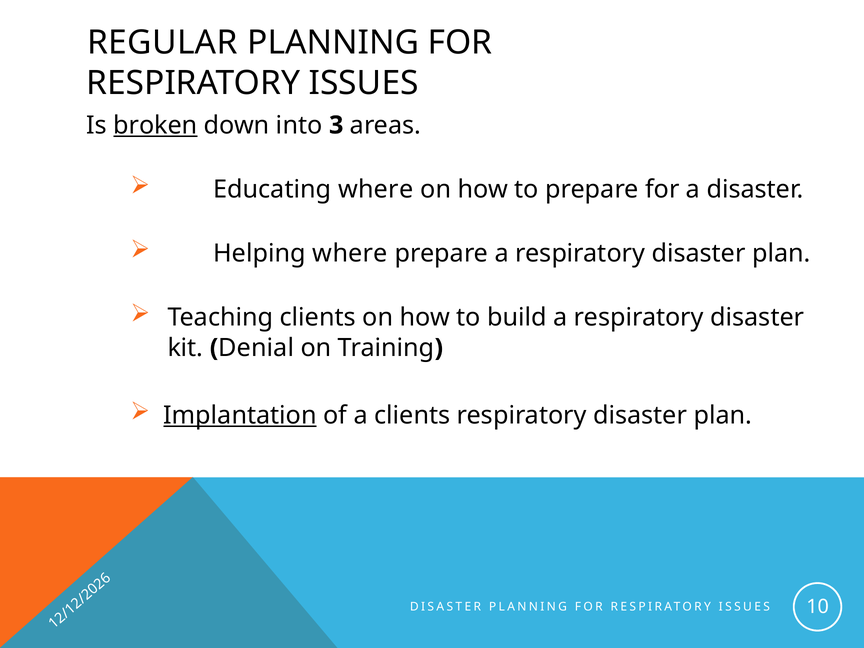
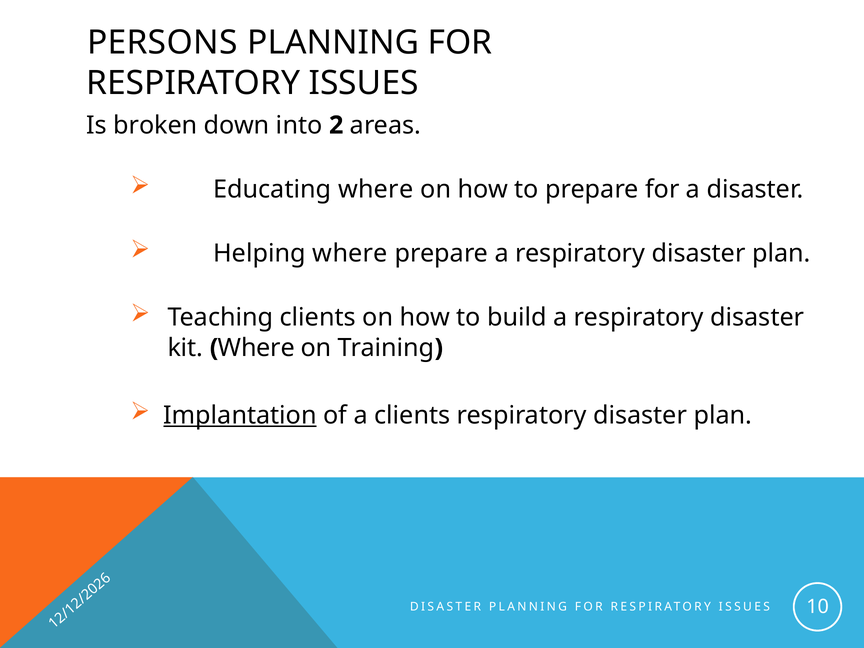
REGULAR: REGULAR -> PERSONS
broken underline: present -> none
into 3: 3 -> 2
Denial at (256, 348): Denial -> Where
